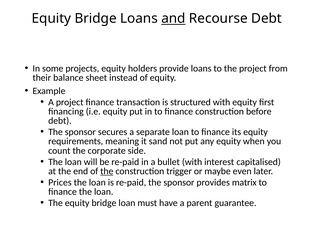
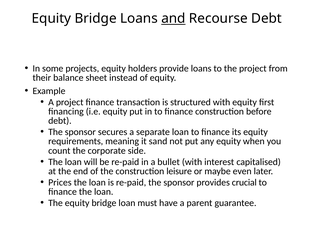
the at (107, 172) underline: present -> none
trigger: trigger -> leisure
matrix: matrix -> crucial
